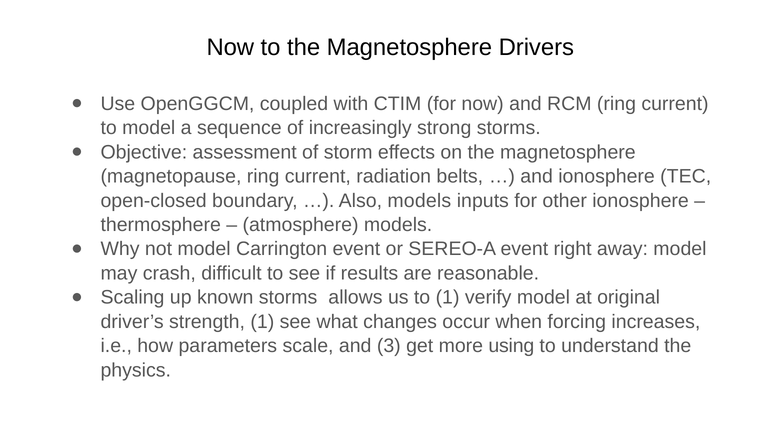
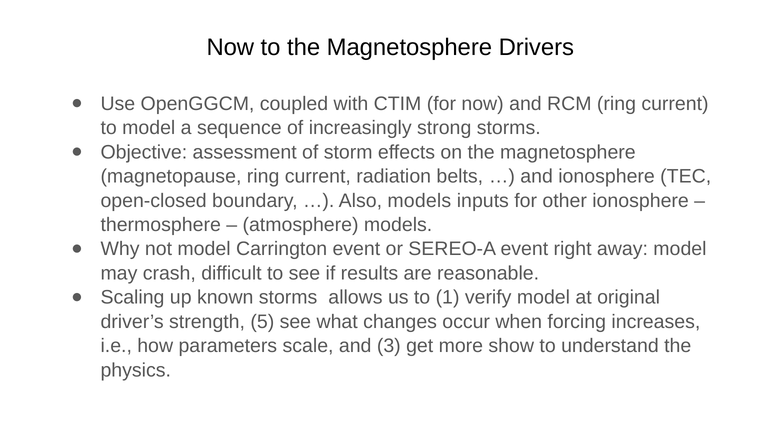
strength 1: 1 -> 5
using: using -> show
